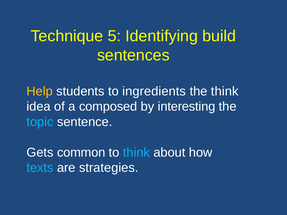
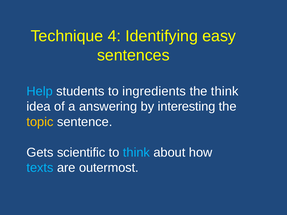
5: 5 -> 4
build: build -> easy
Help colour: yellow -> light blue
composed: composed -> answering
topic colour: light blue -> yellow
common: common -> scientific
strategies: strategies -> outermost
